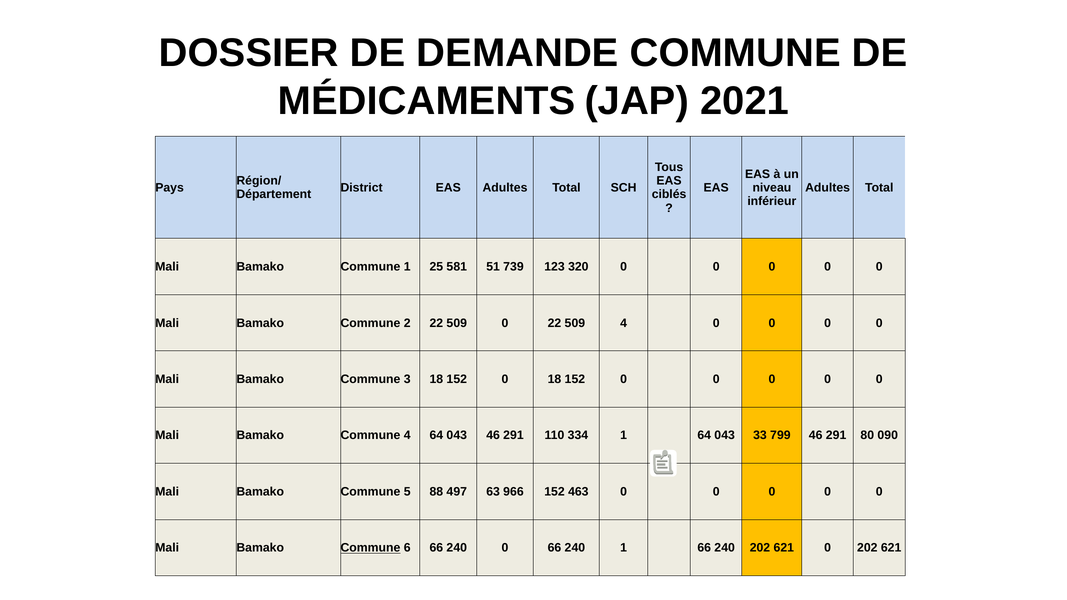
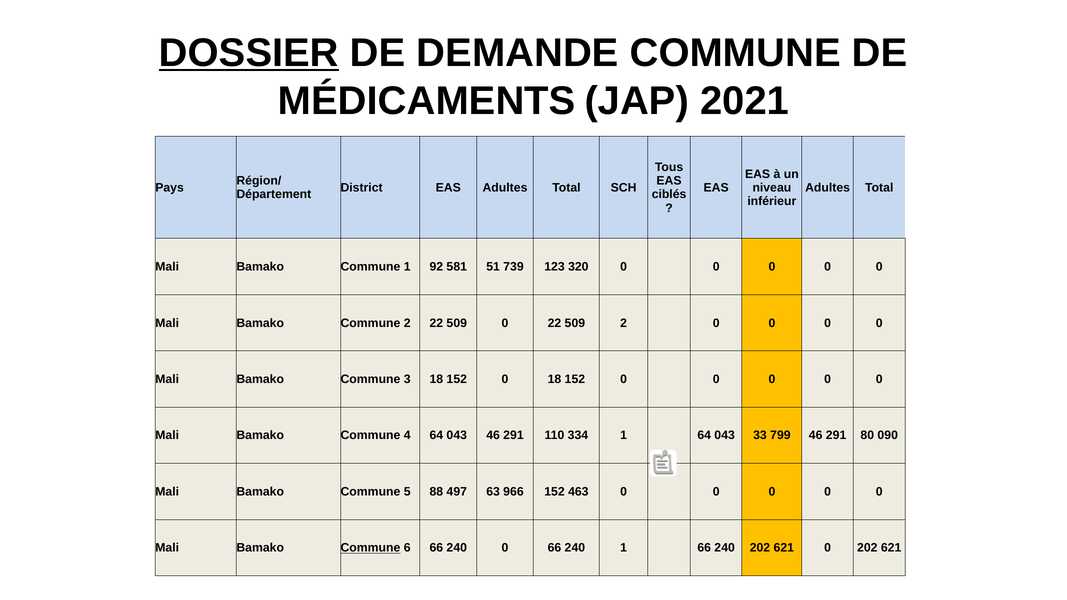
DOSSIER underline: none -> present
25: 25 -> 92
509 4: 4 -> 2
